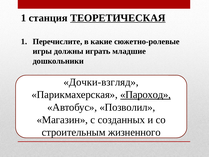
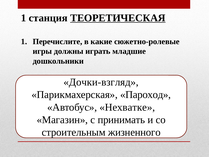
Пароход underline: present -> none
Позволил: Позволил -> Нехватке
созданных: созданных -> принимать
